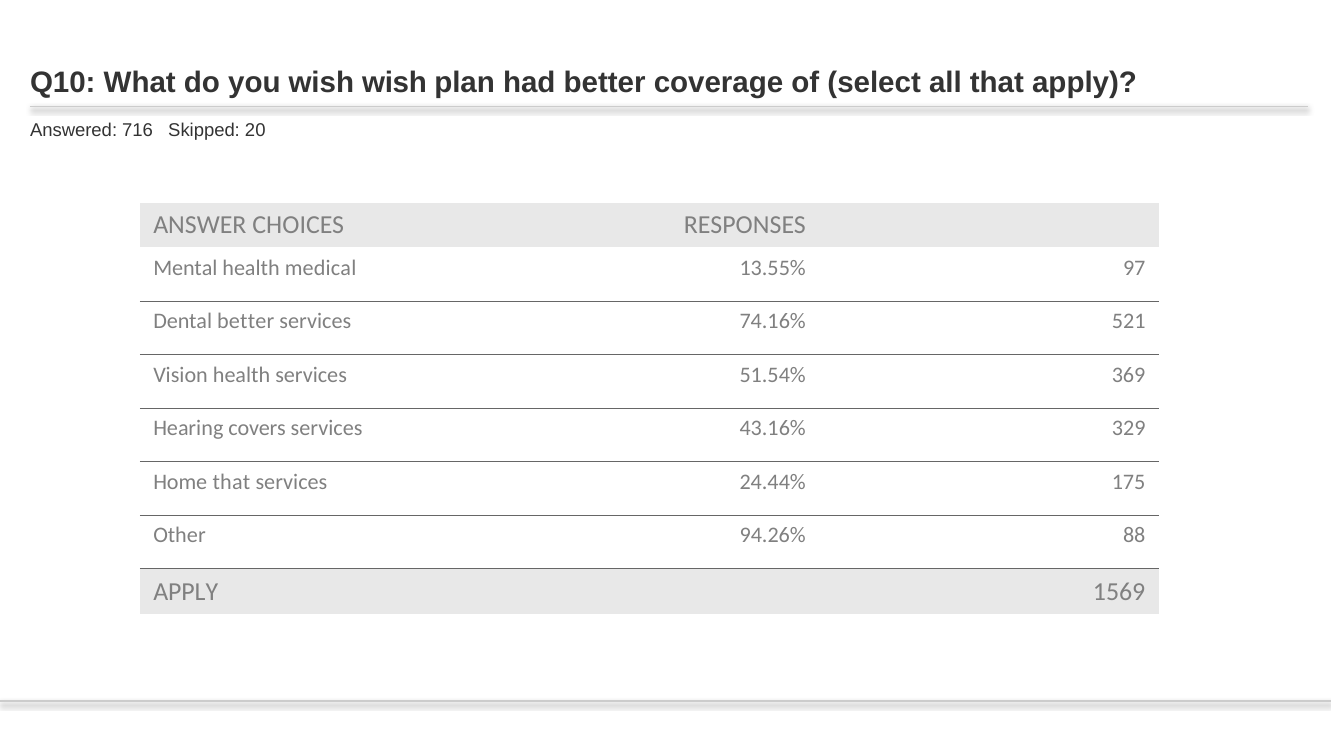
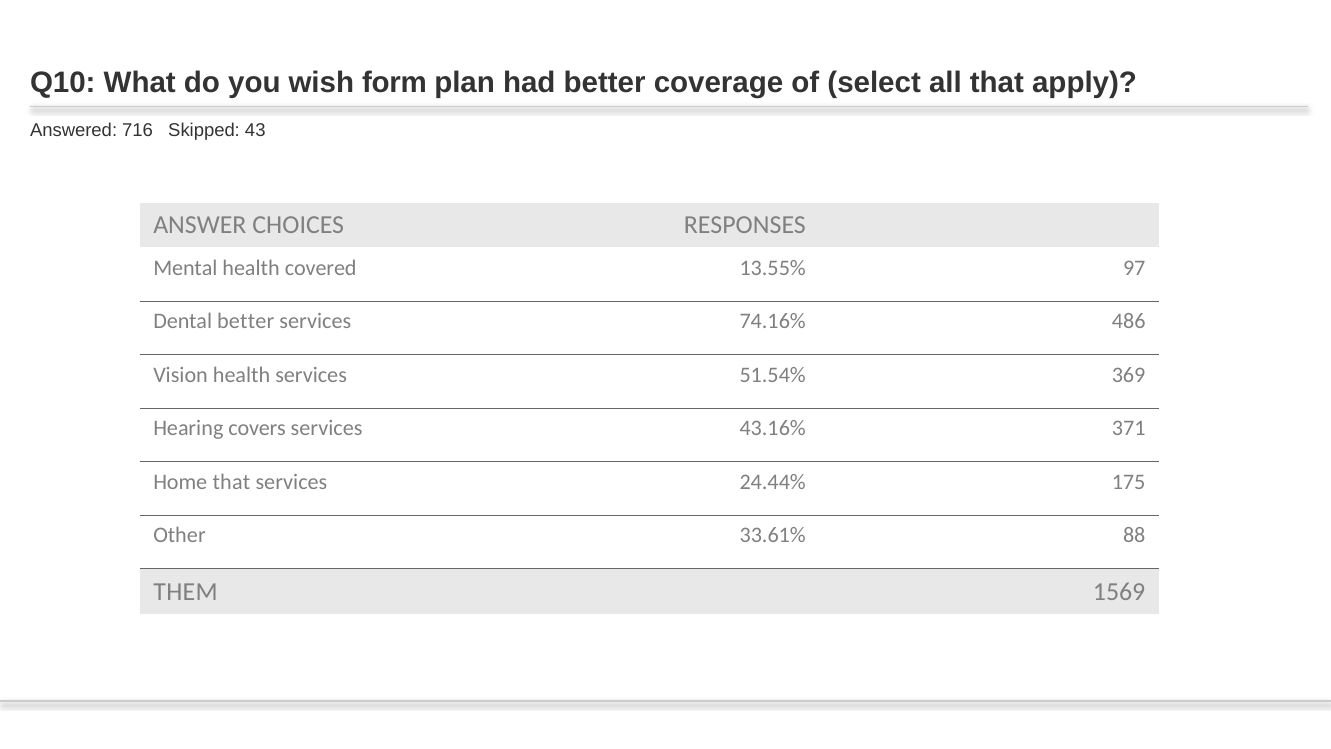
wish wish: wish -> form
20: 20 -> 43
medical: medical -> covered
521: 521 -> 486
329: 329 -> 371
94.26%: 94.26% -> 33.61%
APPLY at (186, 591): APPLY -> THEM
